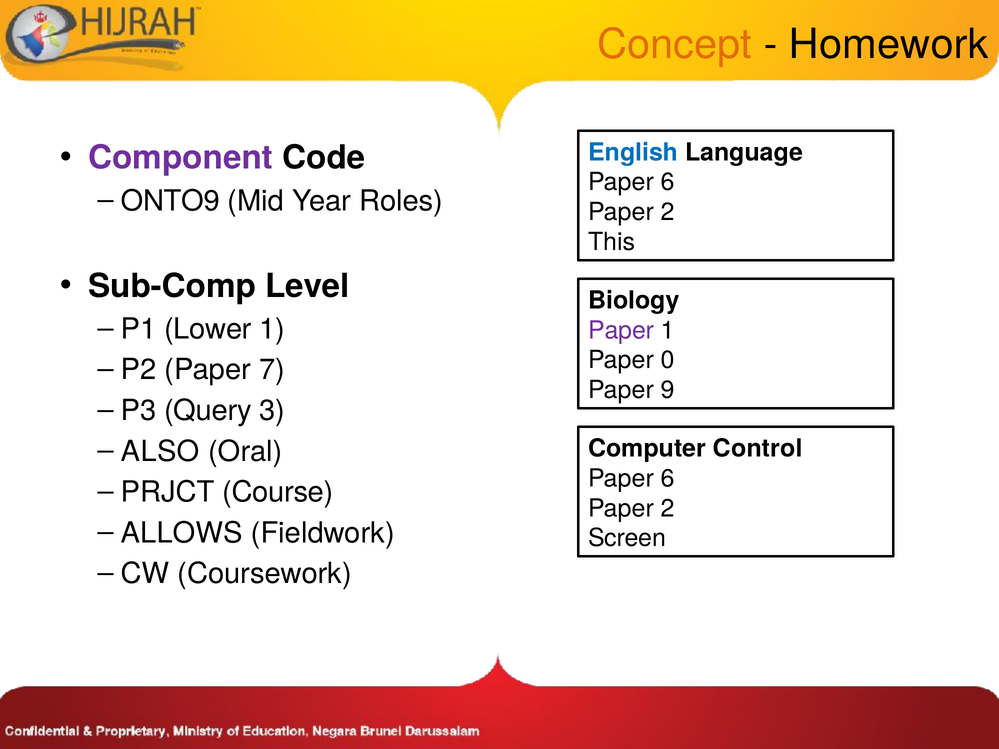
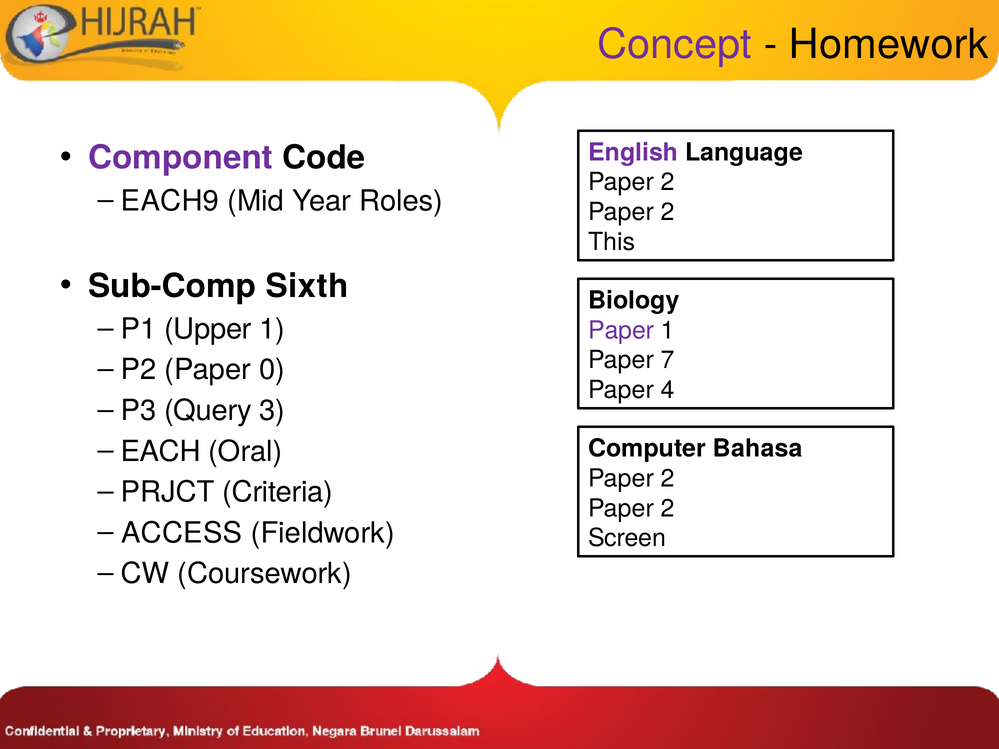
Concept colour: orange -> purple
English colour: blue -> purple
6 at (668, 182): 6 -> 2
ONTO9: ONTO9 -> EACH9
Level: Level -> Sixth
Lower: Lower -> Upper
0: 0 -> 7
7: 7 -> 0
9: 9 -> 4
ALSO: ALSO -> EACH
Control: Control -> Bahasa
6 at (668, 478): 6 -> 2
Course: Course -> Criteria
ALLOWS: ALLOWS -> ACCESS
